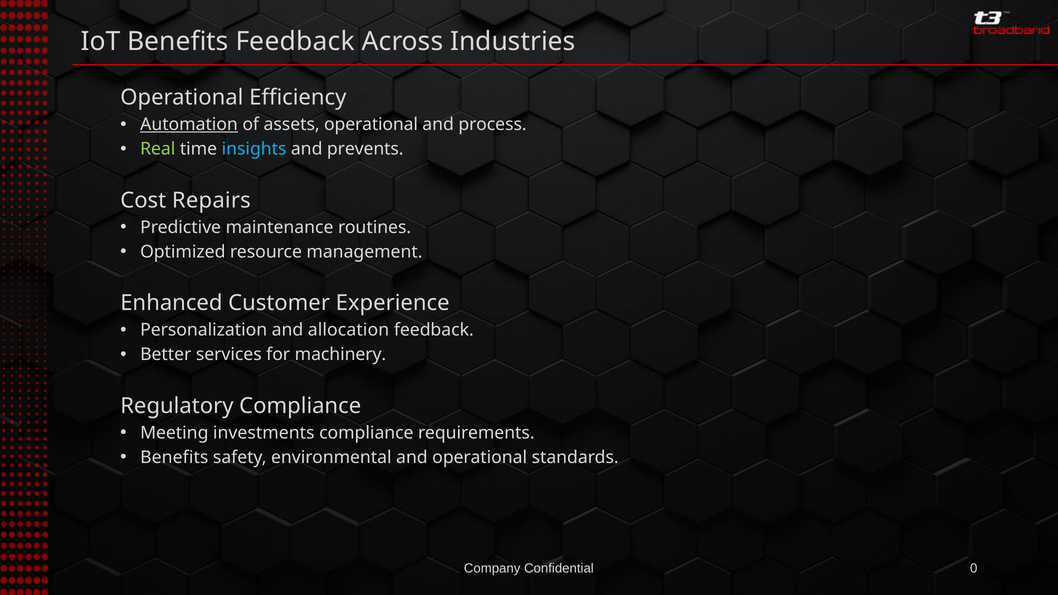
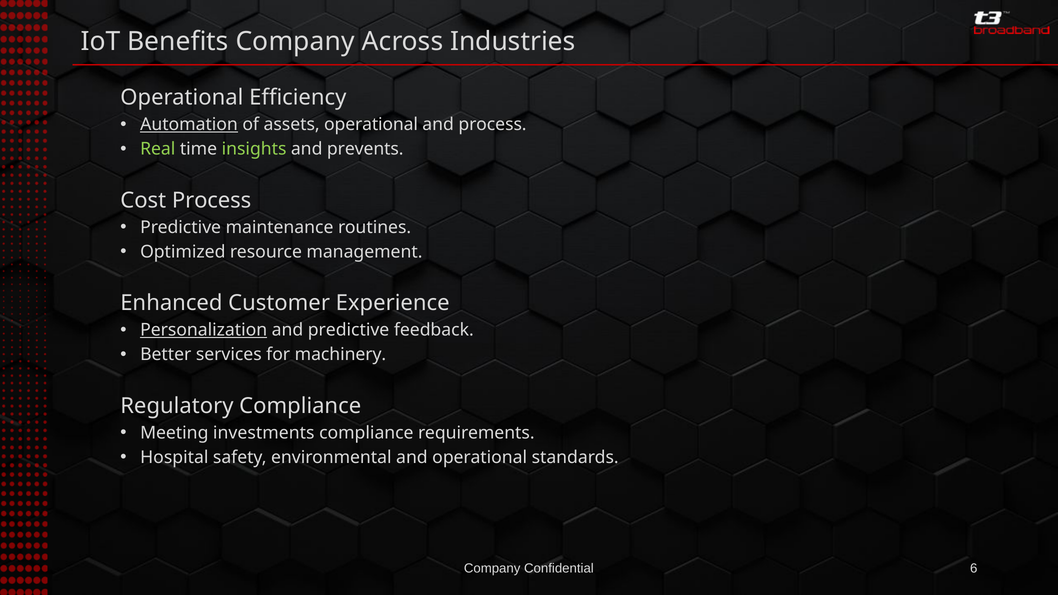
Benefits Feedback: Feedback -> Company
insights colour: light blue -> light green
Cost Repairs: Repairs -> Process
Personalization underline: none -> present
and allocation: allocation -> predictive
Benefits at (174, 457): Benefits -> Hospital
0: 0 -> 6
